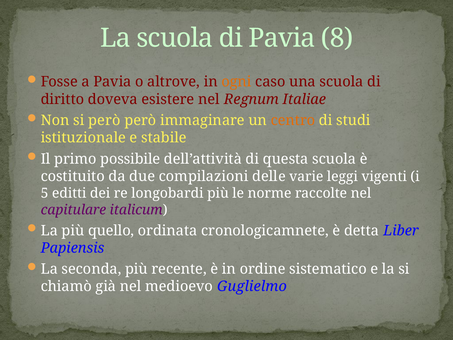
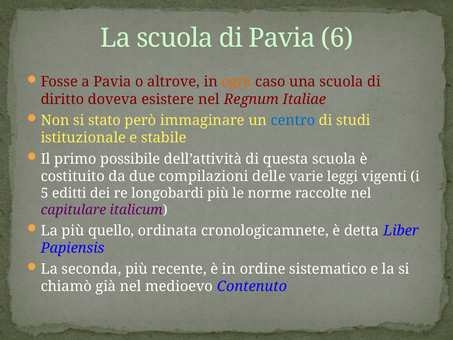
8: 8 -> 6
si però: però -> stato
centro colour: orange -> blue
Guglielmo: Guglielmo -> Contenuto
